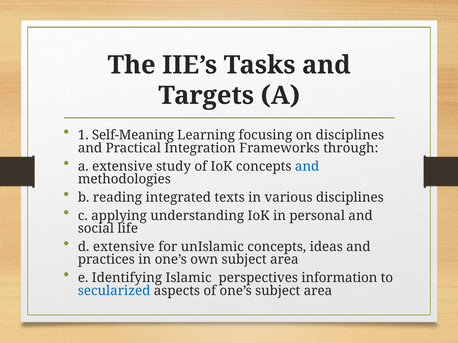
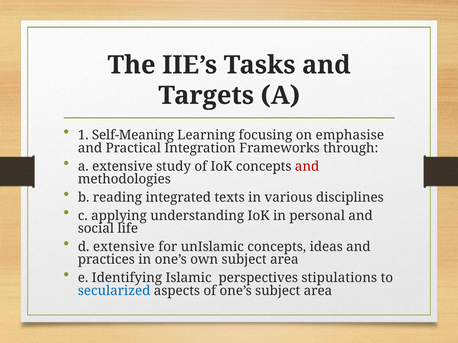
on disciplines: disciplines -> emphasise
and at (307, 167) colour: blue -> red
information: information -> stipulations
